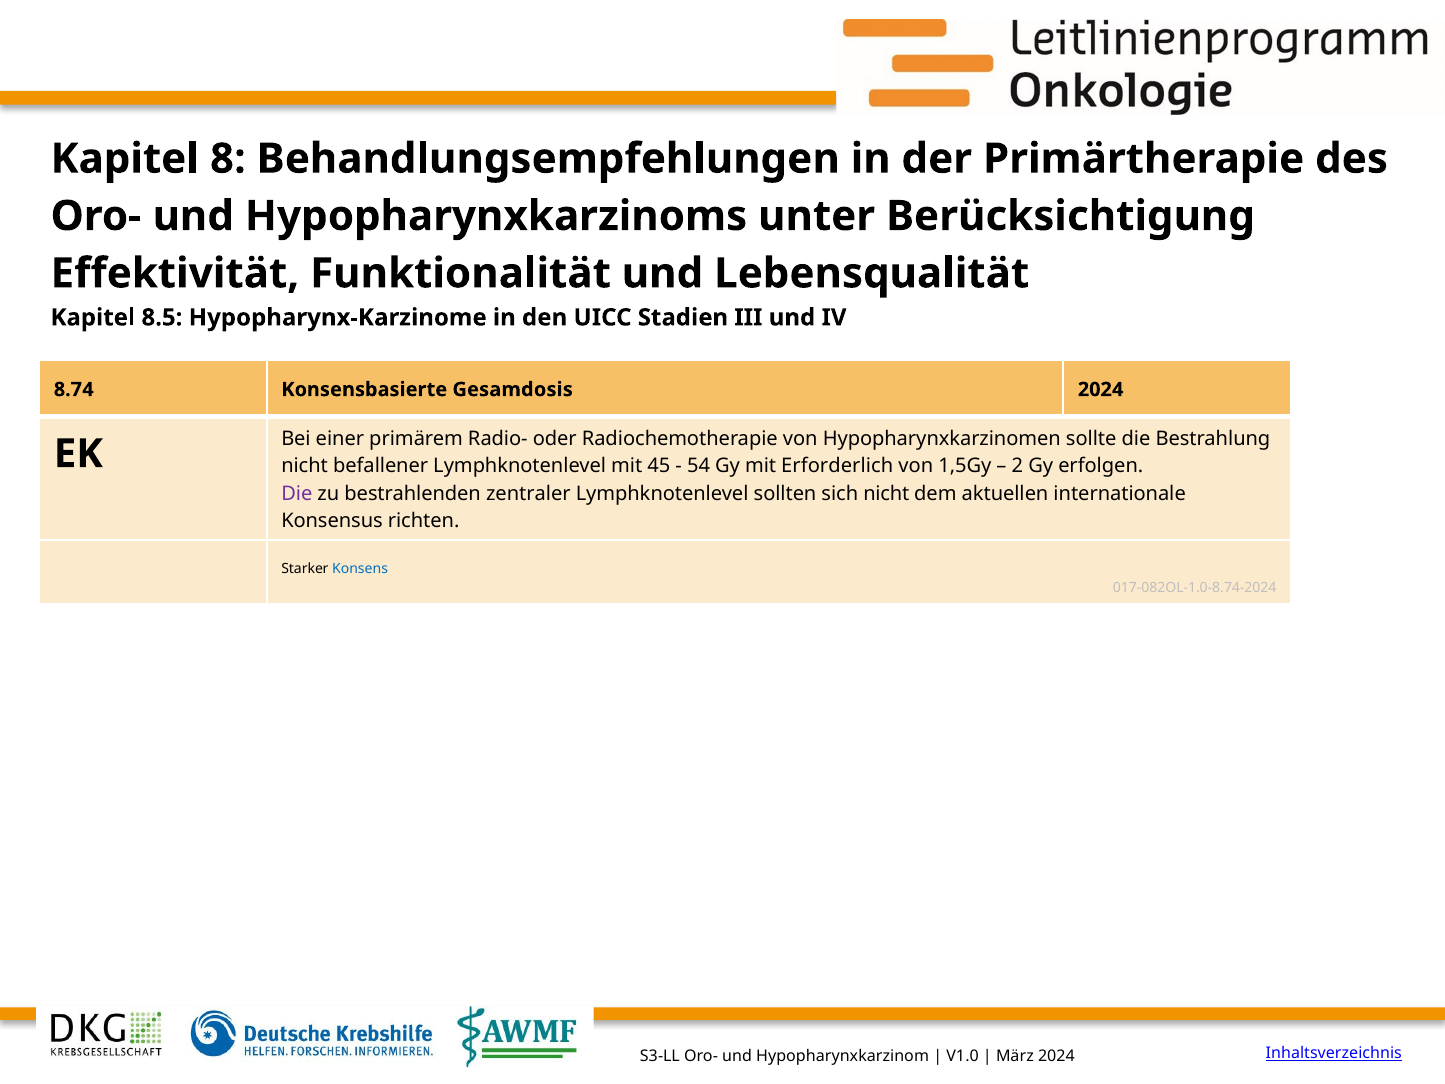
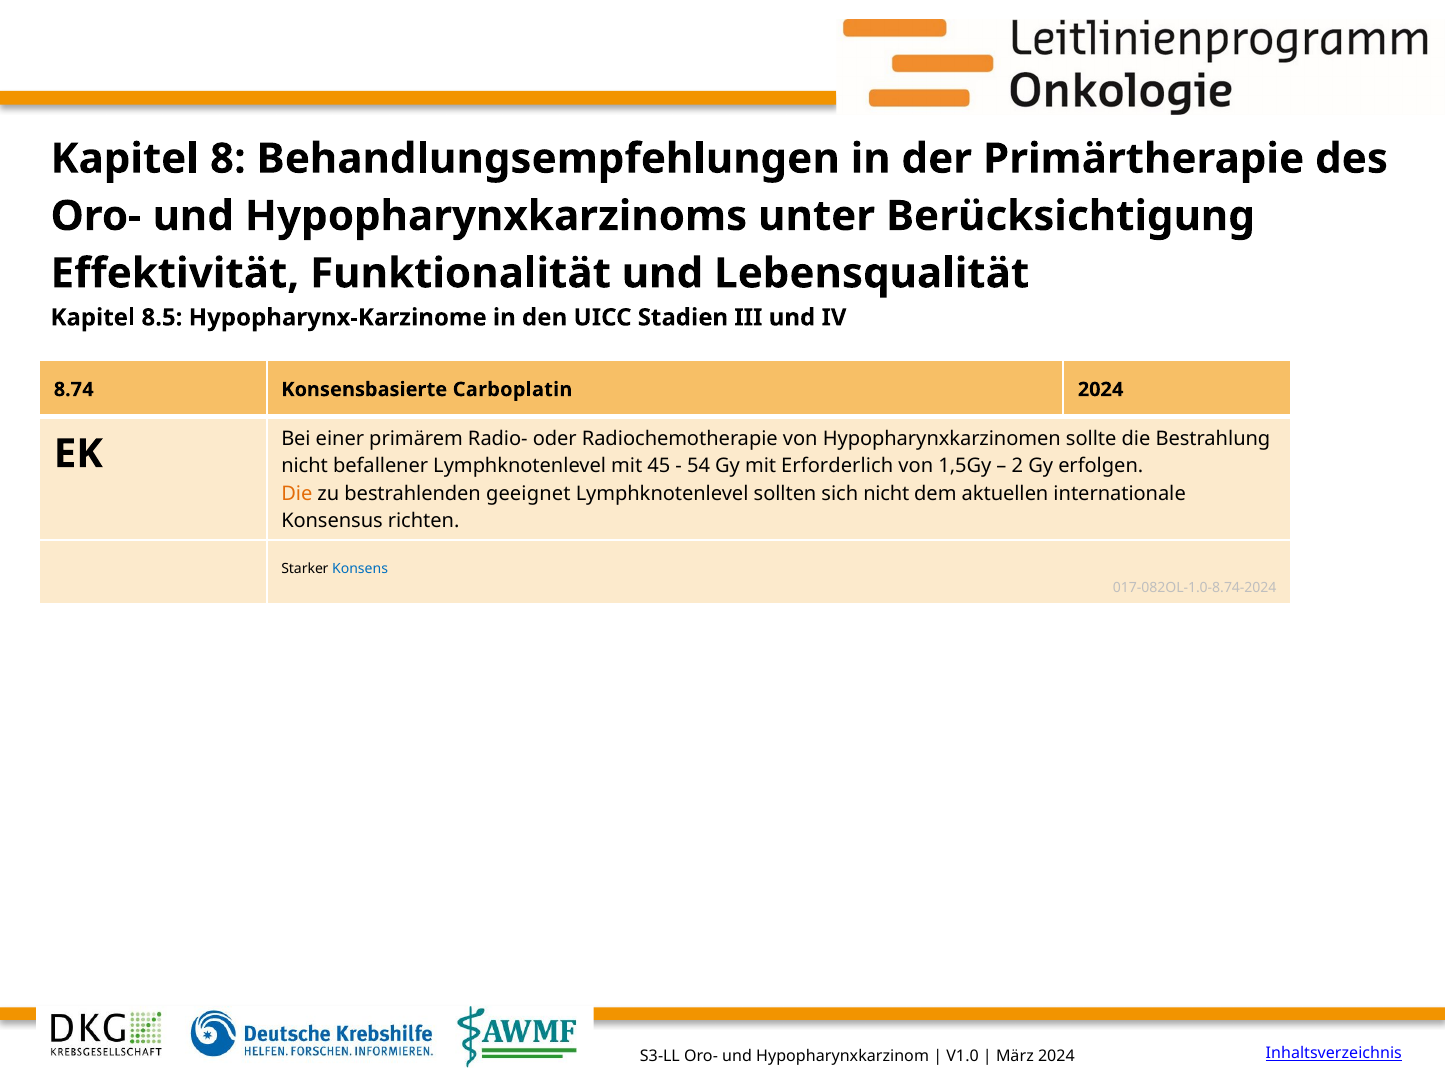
Gesamdosis: Gesamdosis -> Carboplatin
Die at (297, 493) colour: purple -> orange
zentraler: zentraler -> geeignet
